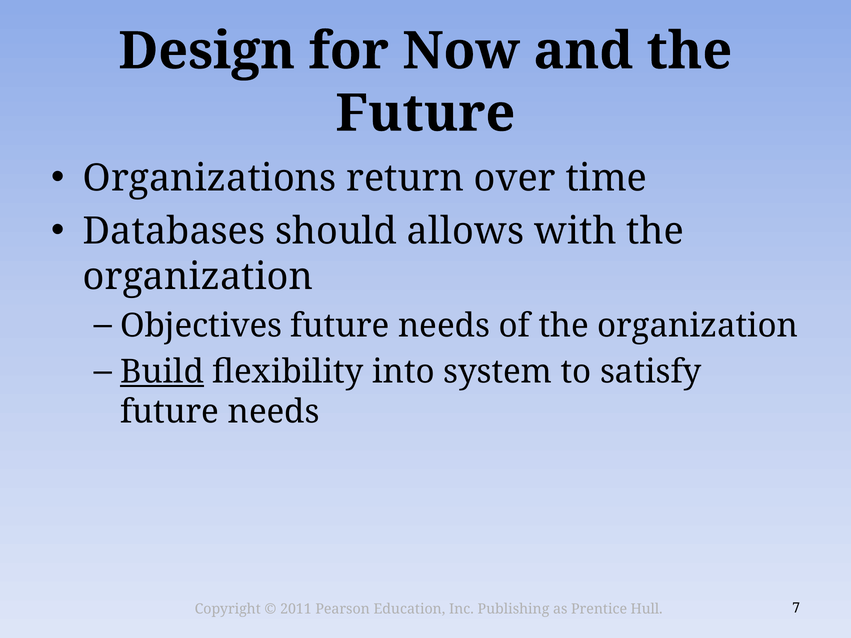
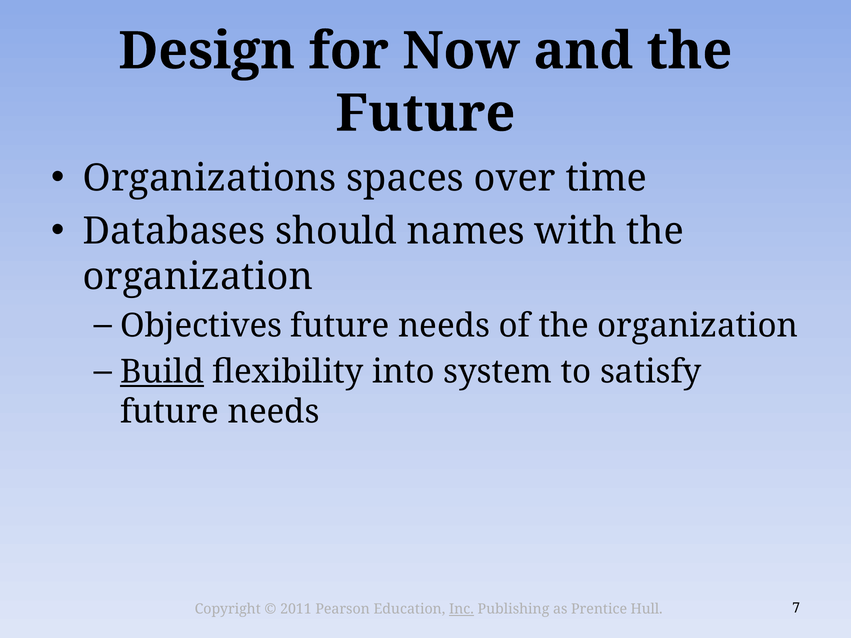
return: return -> spaces
allows: allows -> names
Inc underline: none -> present
